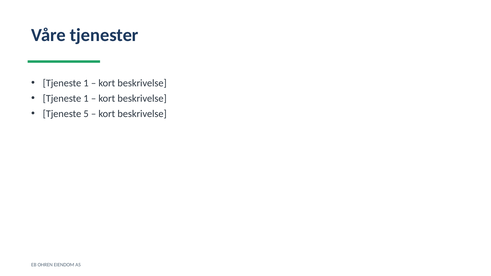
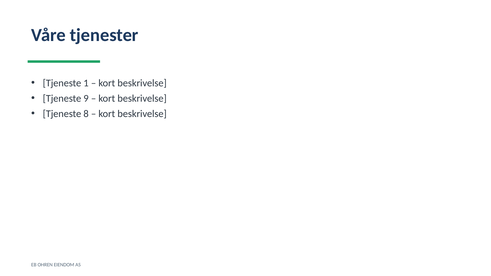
1 at (86, 99): 1 -> 9
5: 5 -> 8
